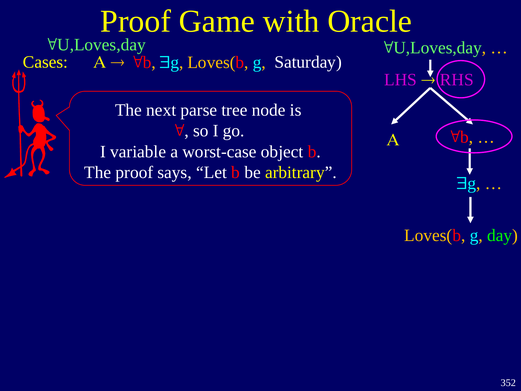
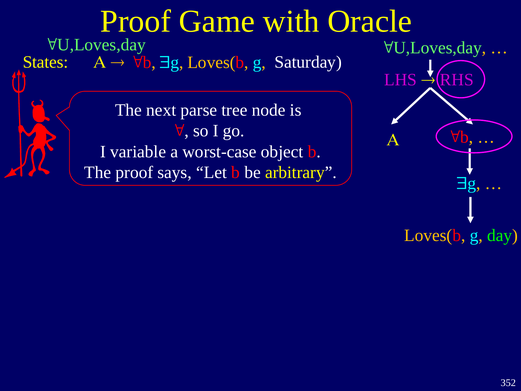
Cases: Cases -> States
